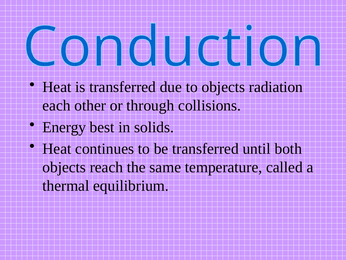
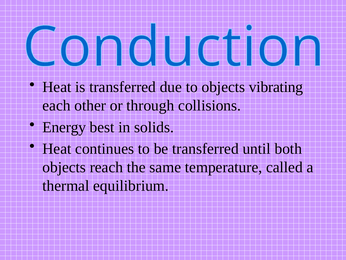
radiation: radiation -> vibrating
